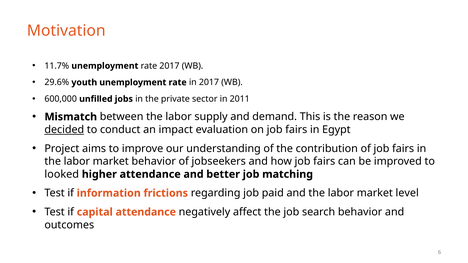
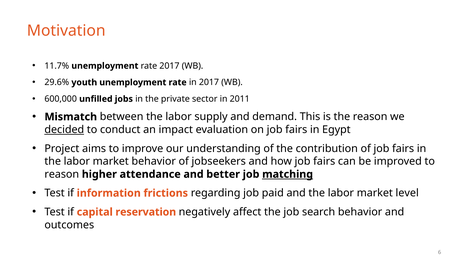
looked at (62, 174): looked -> reason
matching underline: none -> present
capital attendance: attendance -> reservation
